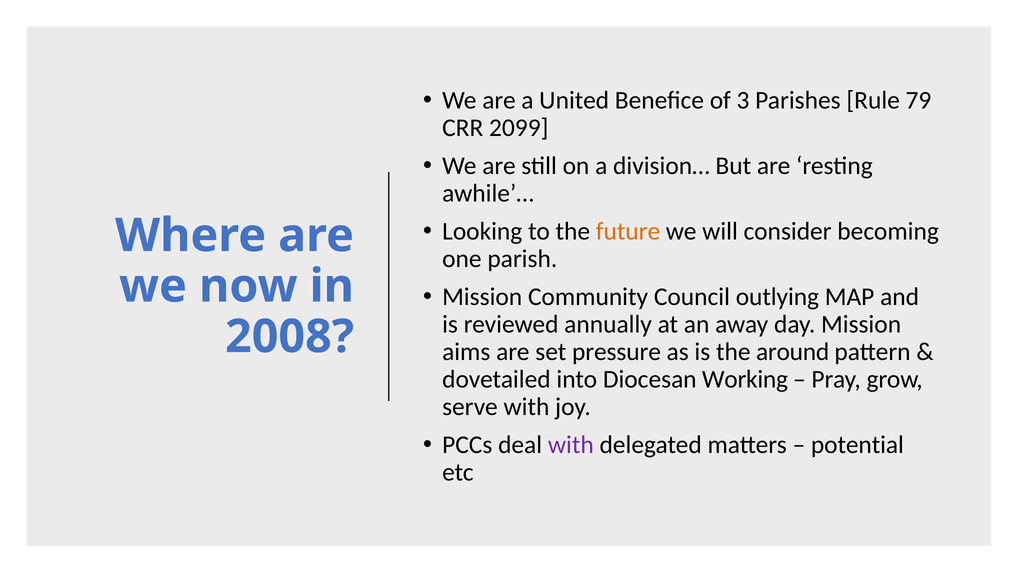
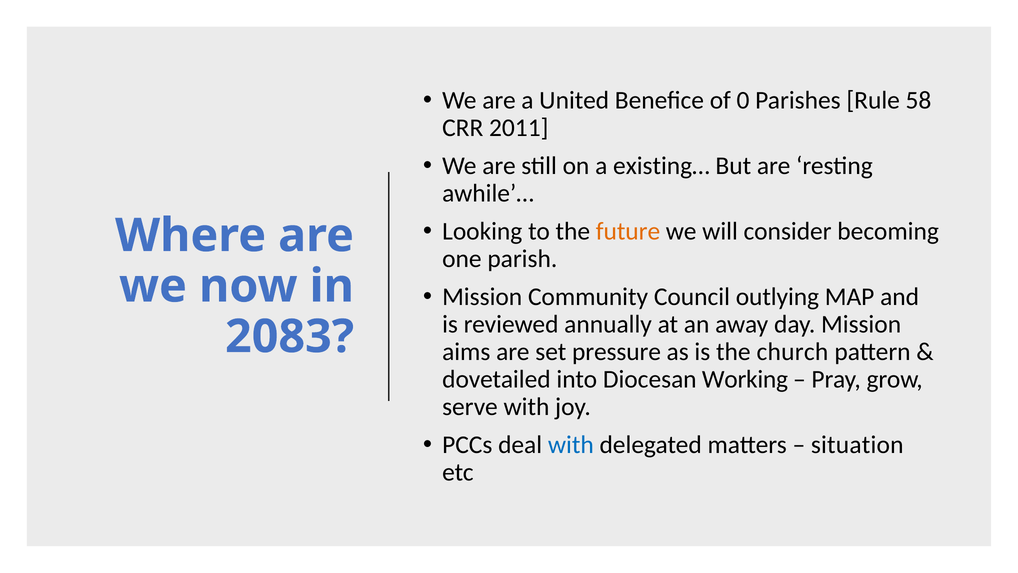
3: 3 -> 0
79: 79 -> 58
2099: 2099 -> 2011
division…: division… -> existing…
2008: 2008 -> 2083
around: around -> church
with at (571, 445) colour: purple -> blue
potential: potential -> situation
